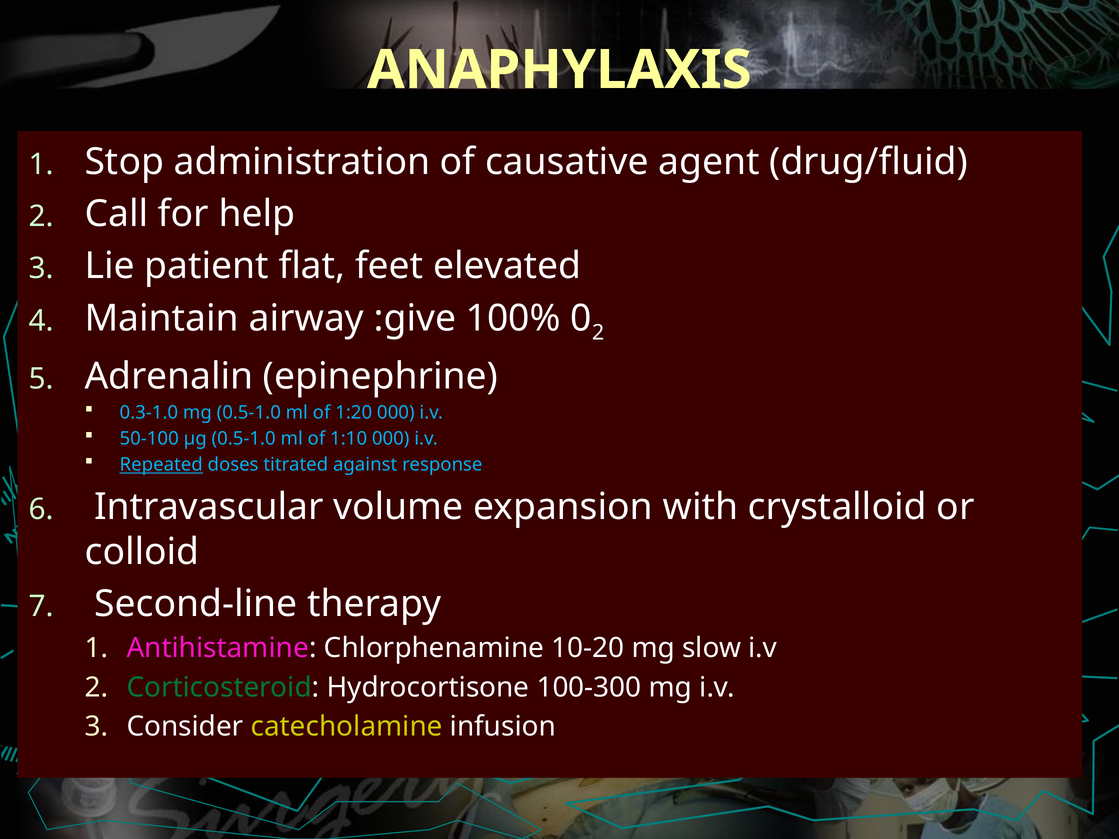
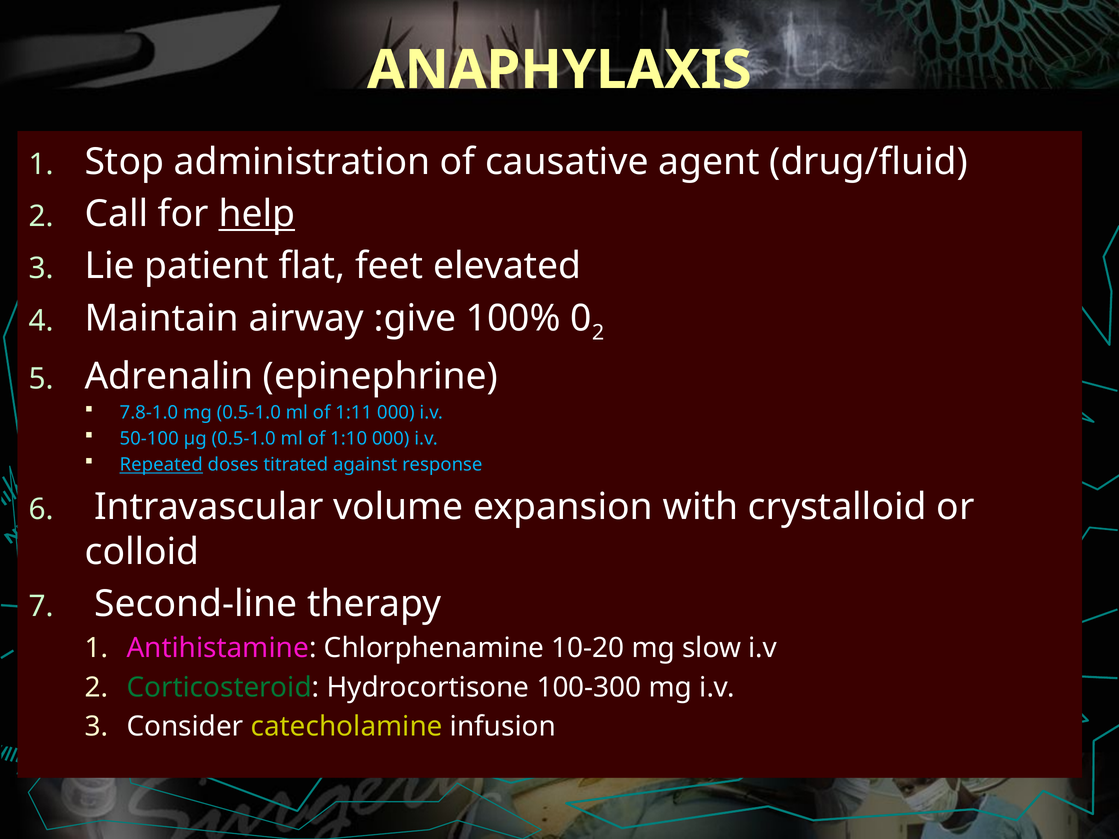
help underline: none -> present
0.3-1.0: 0.3-1.0 -> 7.8-1.0
1:20: 1:20 -> 1:11
